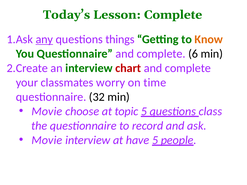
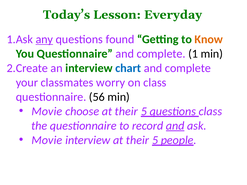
Lesson Complete: Complete -> Everyday
things: things -> found
6: 6 -> 1
chart colour: red -> blue
on time: time -> class
32: 32 -> 56
choose at topic: topic -> their
and at (175, 126) underline: none -> present
interview at have: have -> their
